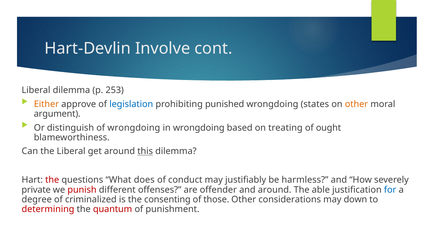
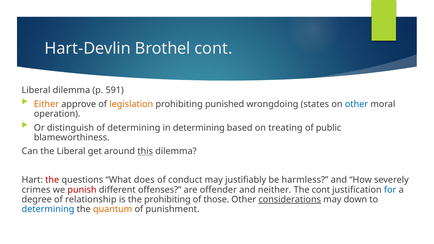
Involve: Involve -> Brothel
253: 253 -> 591
legislation colour: blue -> orange
other at (356, 104) colour: orange -> blue
argument: argument -> operation
of wrongdoing: wrongdoing -> determining
in wrongdoing: wrongdoing -> determining
ought: ought -> public
private: private -> crimes
and around: around -> neither
The able: able -> cont
criminalized: criminalized -> relationship
the consenting: consenting -> prohibiting
considerations underline: none -> present
determining at (48, 209) colour: red -> blue
quantum colour: red -> orange
